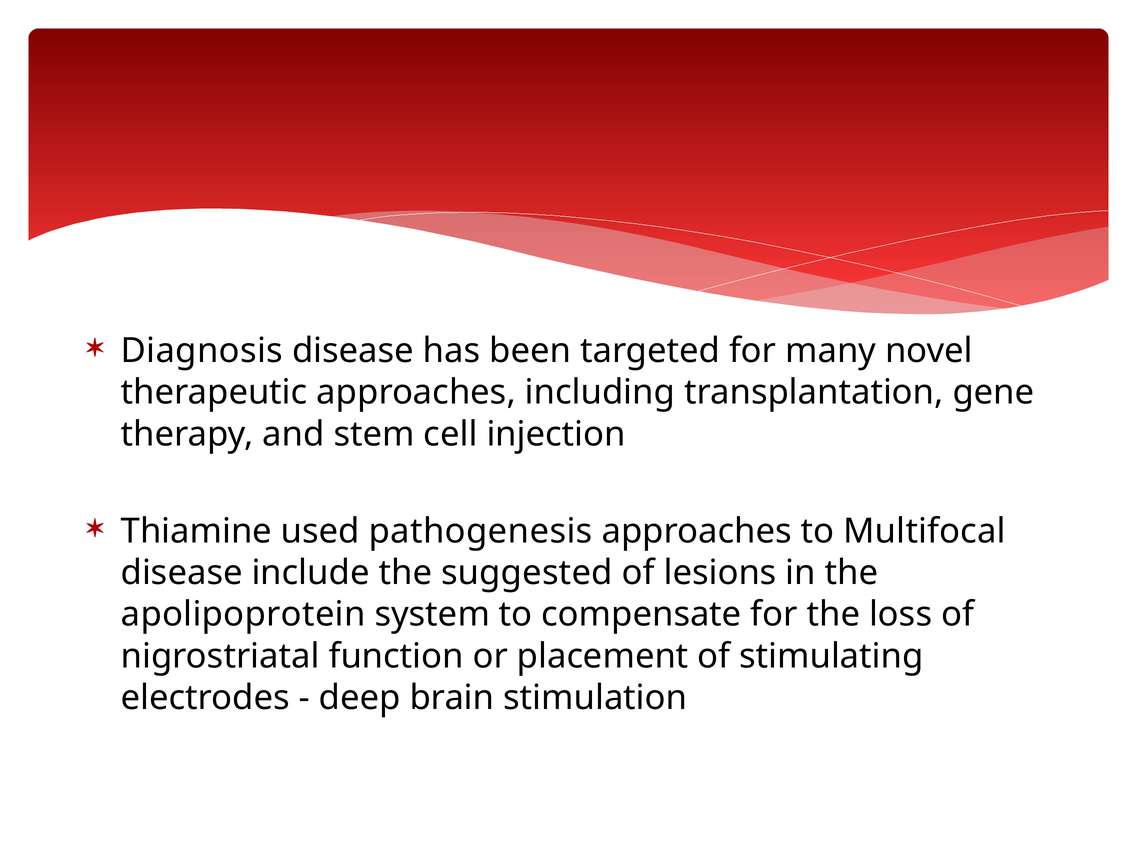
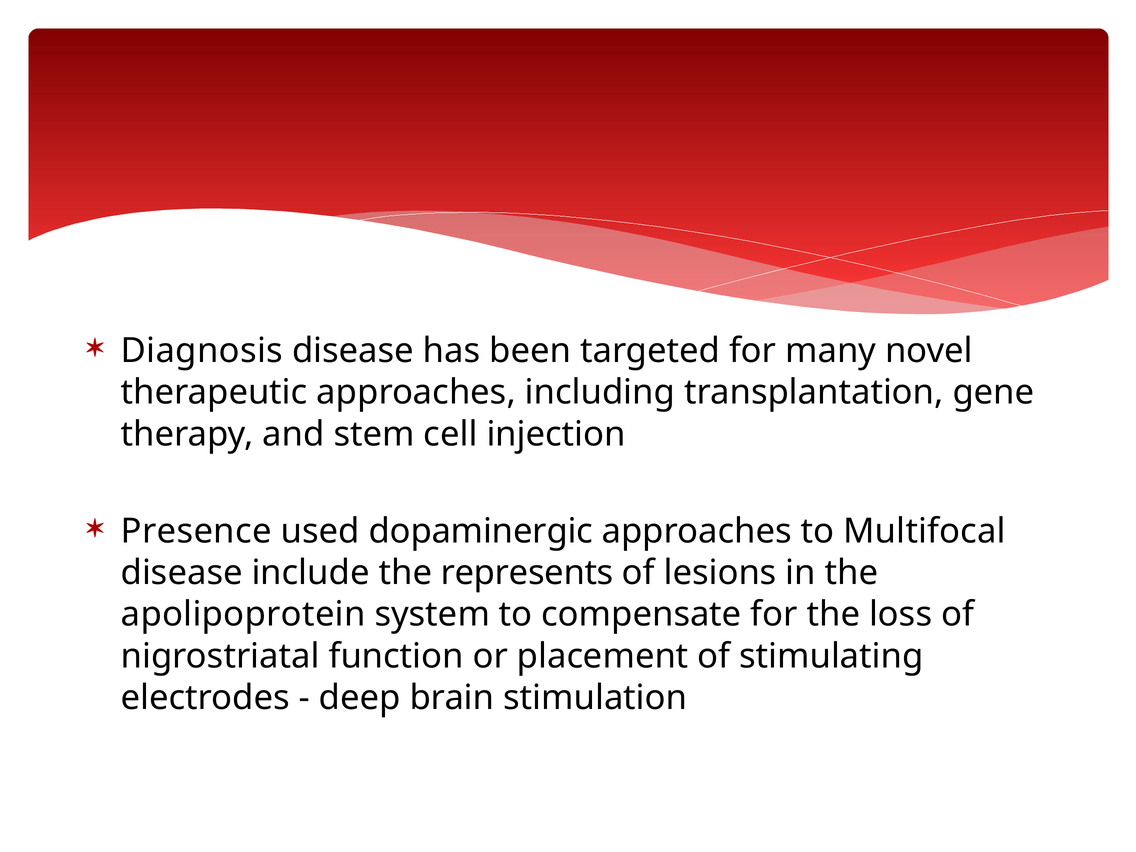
Thiamine: Thiamine -> Presence
pathogenesis: pathogenesis -> dopaminergic
suggested: suggested -> represents
